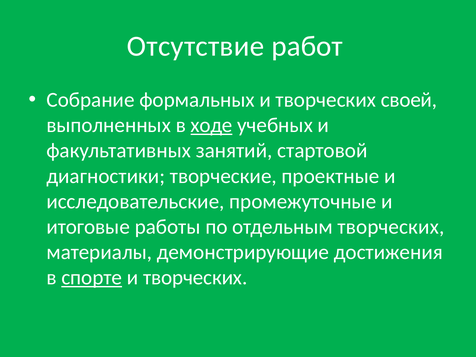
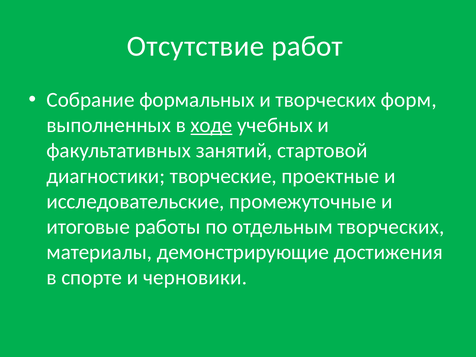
своей: своей -> форм
спорте underline: present -> none
творческих at (195, 278): творческих -> черновики
